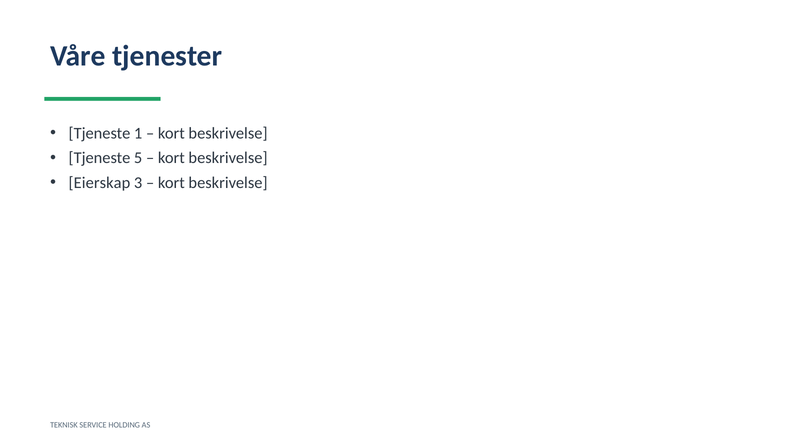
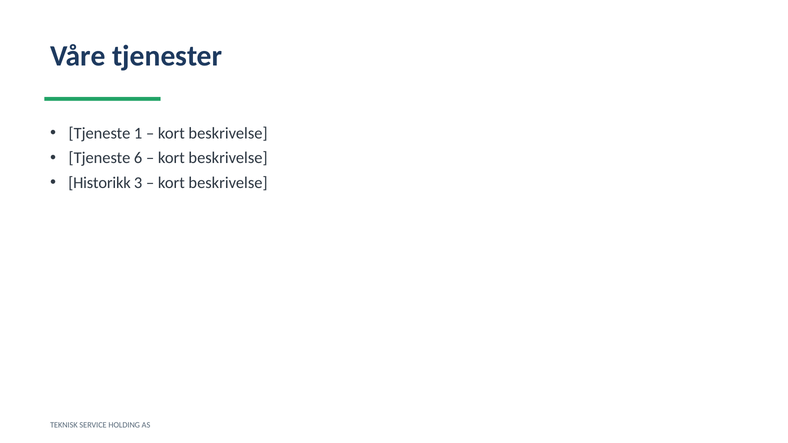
5: 5 -> 6
Eierskap: Eierskap -> Historikk
